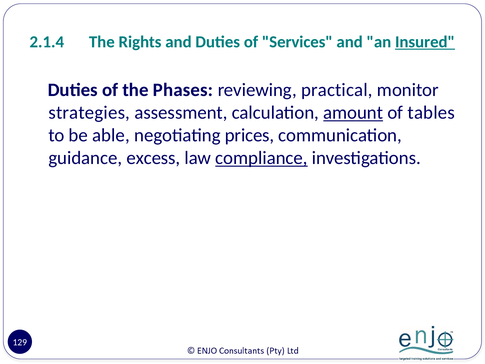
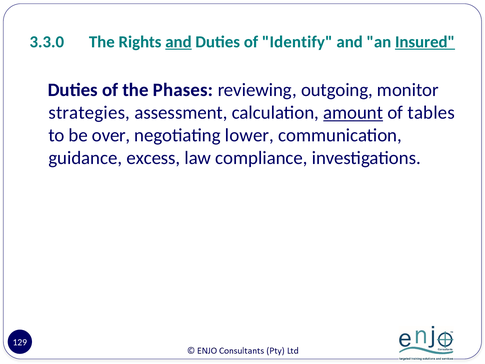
2.1.4: 2.1.4 -> 3.3.0
and at (178, 42) underline: none -> present
Services: Services -> Identify
practical: practical -> outgoing
able: able -> over
prices: prices -> lower
compliance underline: present -> none
